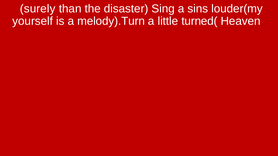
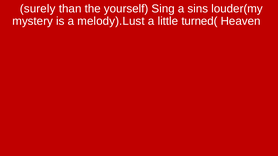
disaster: disaster -> yourself
yourself: yourself -> mystery
melody).Turn: melody).Turn -> melody).Lust
